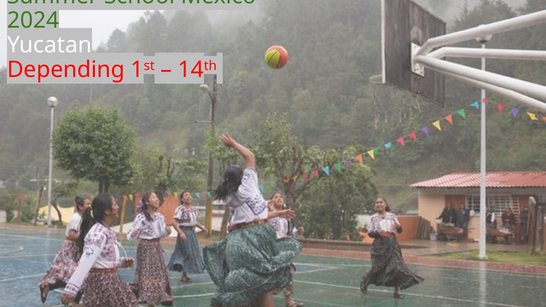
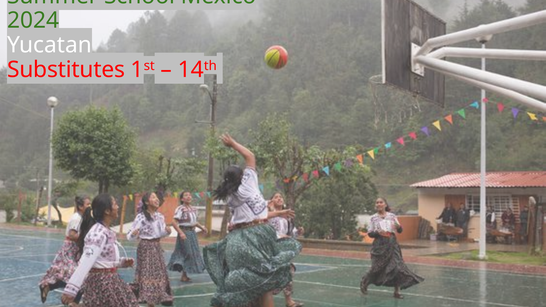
Depending: Depending -> Substitutes
